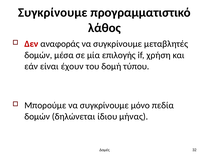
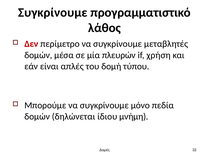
αναφοράς: αναφοράς -> περίμετρο
επιλογής: επιλογής -> πλευρών
έχουν: έχουν -> απλές
μήνας: μήνας -> μνήμη
